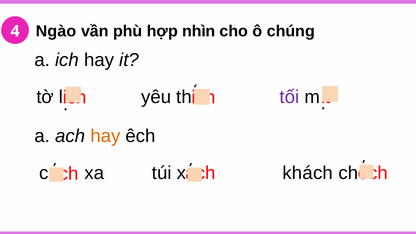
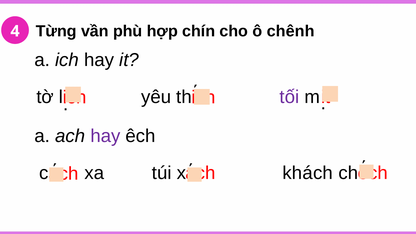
Ngào: Ngào -> Từng
nhìn: nhìn -> chín
chúng: chúng -> chênh
hay at (105, 136) colour: orange -> purple
